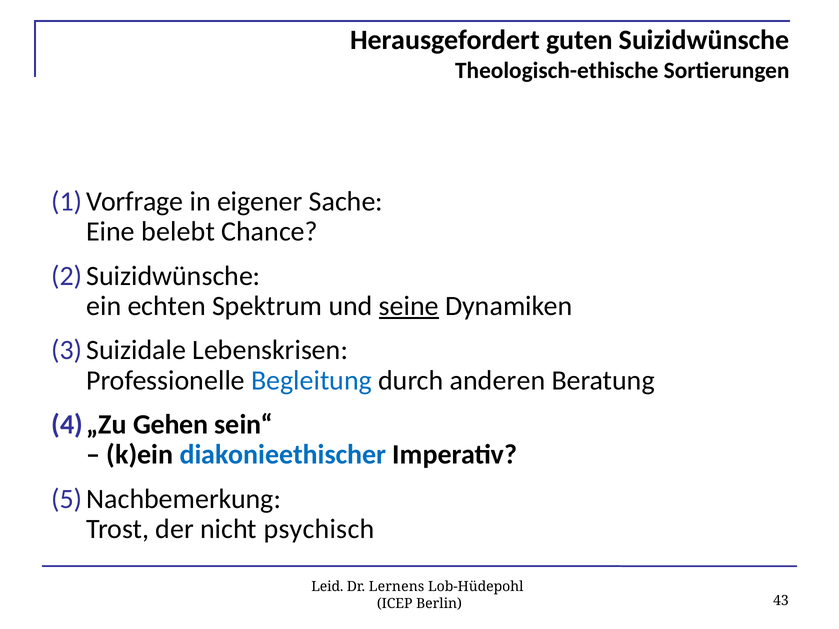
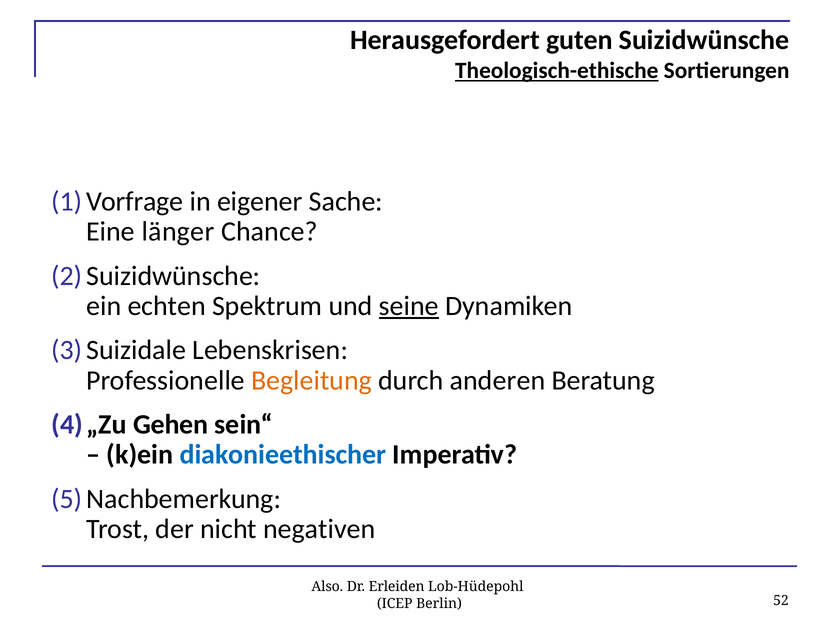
Theologisch-ethische underline: none -> present
belebt: belebt -> länger
Begleitung colour: blue -> orange
psychisch: psychisch -> negativen
Leid: Leid -> Also
Lernens: Lernens -> Erleiden
43: 43 -> 52
